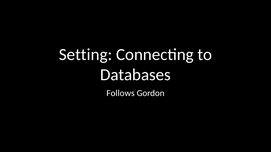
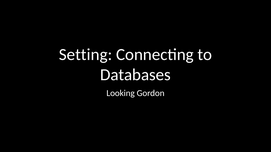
Follows: Follows -> Looking
